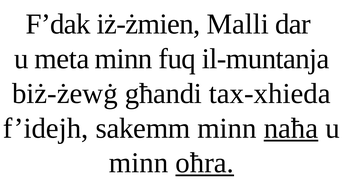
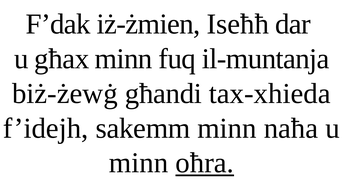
Malli: Malli -> Iseħħ
meta: meta -> għax
naħa underline: present -> none
